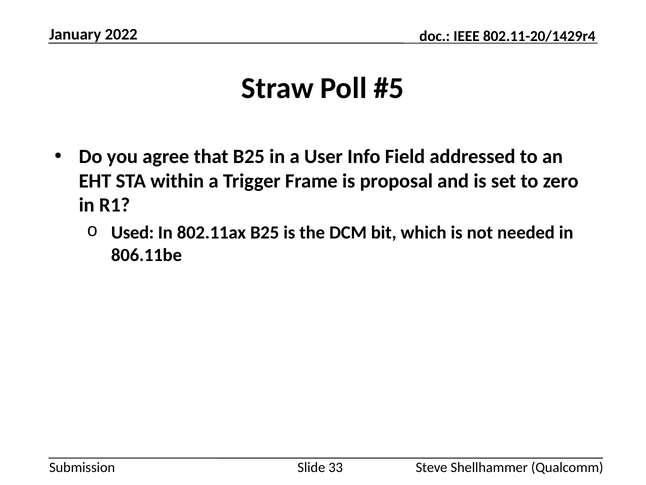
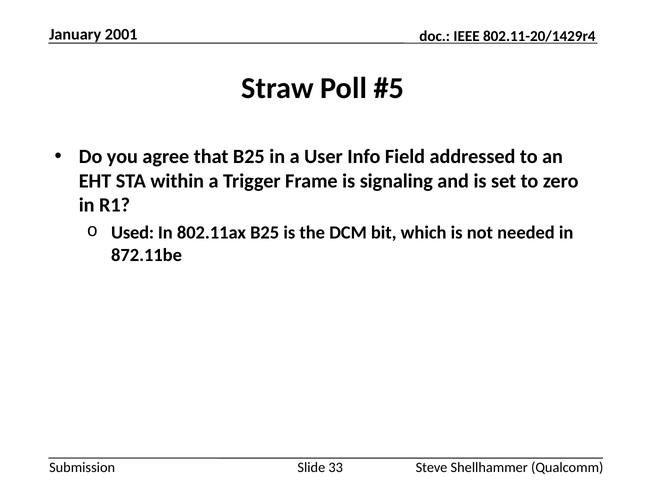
2022: 2022 -> 2001
proposal: proposal -> signaling
806.11be: 806.11be -> 872.11be
